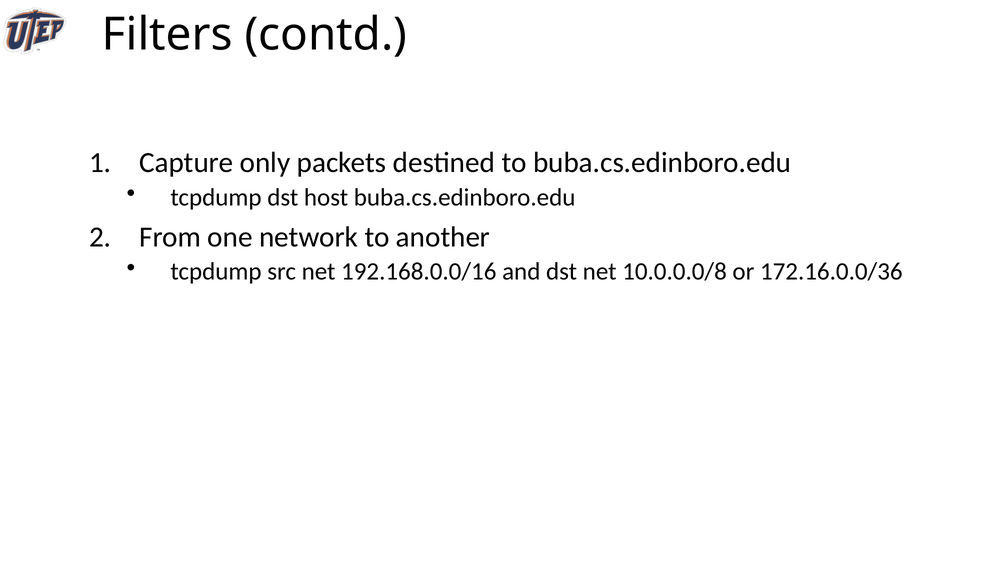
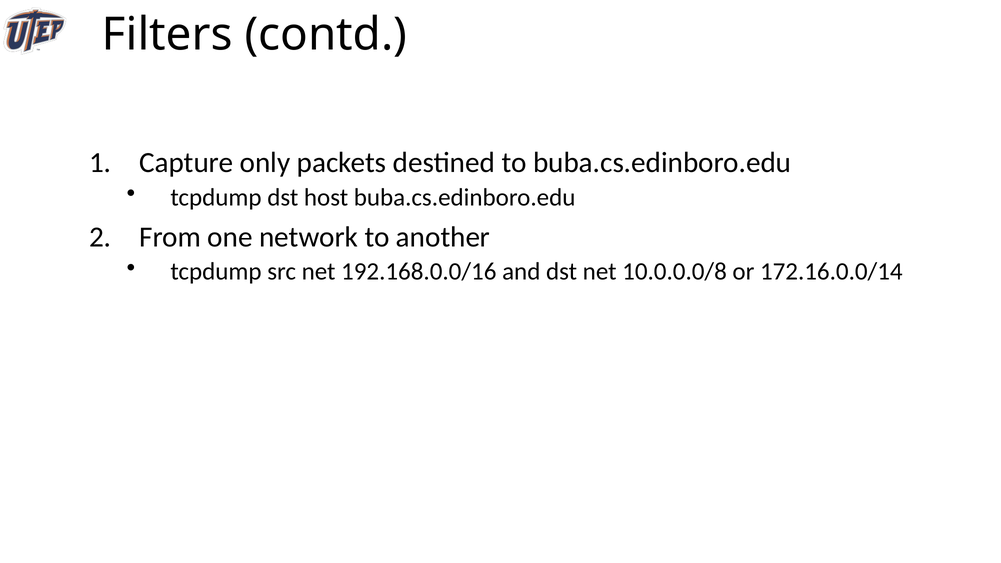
172.16.0.0/36: 172.16.0.0/36 -> 172.16.0.0/14
